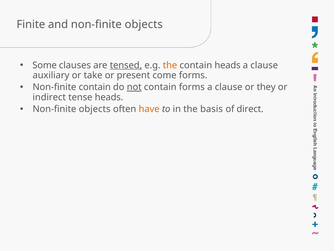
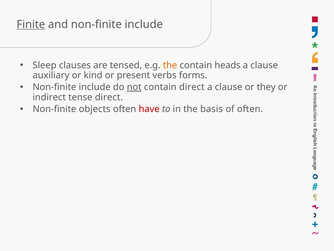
Finite underline: none -> present
and non-finite objects: objects -> include
Some: Some -> Sleep
tensed underline: present -> none
take: take -> kind
come: come -> verbs
contain at (95, 87): contain -> include
contain forms: forms -> direct
tense heads: heads -> direct
have colour: orange -> red
of direct: direct -> often
